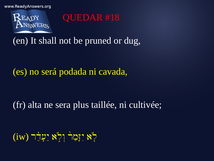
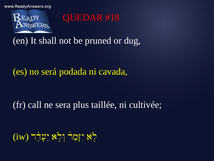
alta: alta -> call
